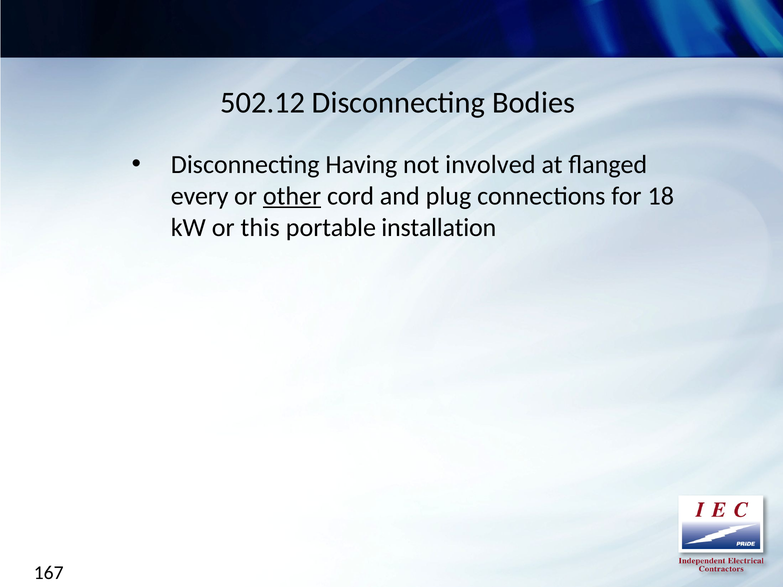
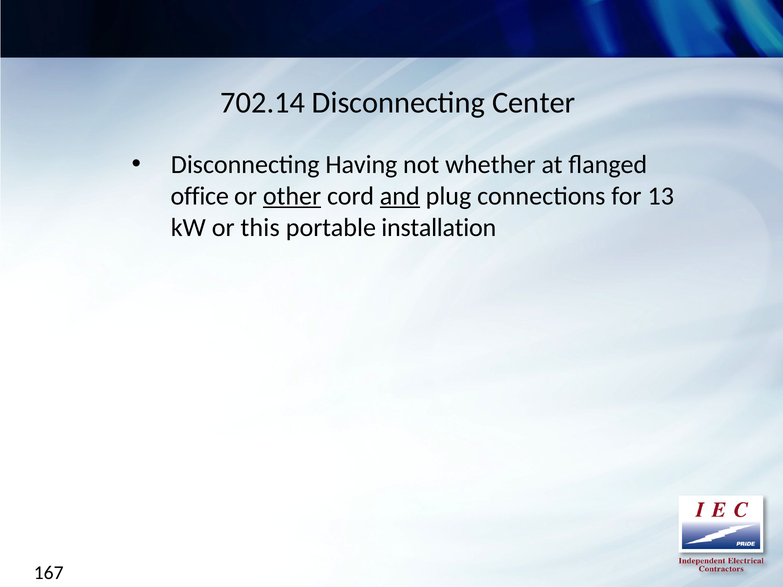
502.12: 502.12 -> 702.14
Bodies: Bodies -> Center
involved: involved -> whether
every: every -> office
and underline: none -> present
18: 18 -> 13
